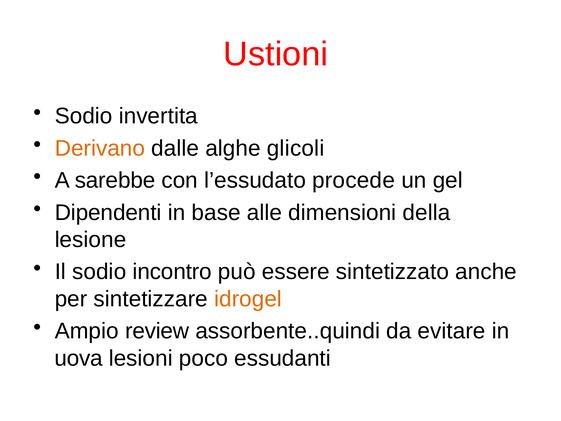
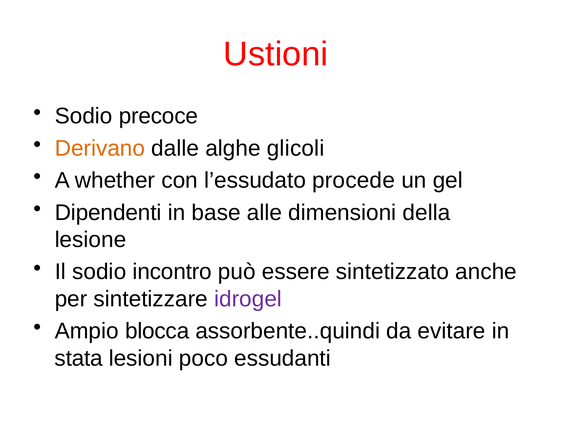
invertita: invertita -> precoce
sarebbe: sarebbe -> whether
idrogel colour: orange -> purple
review: review -> blocca
uova: uova -> stata
